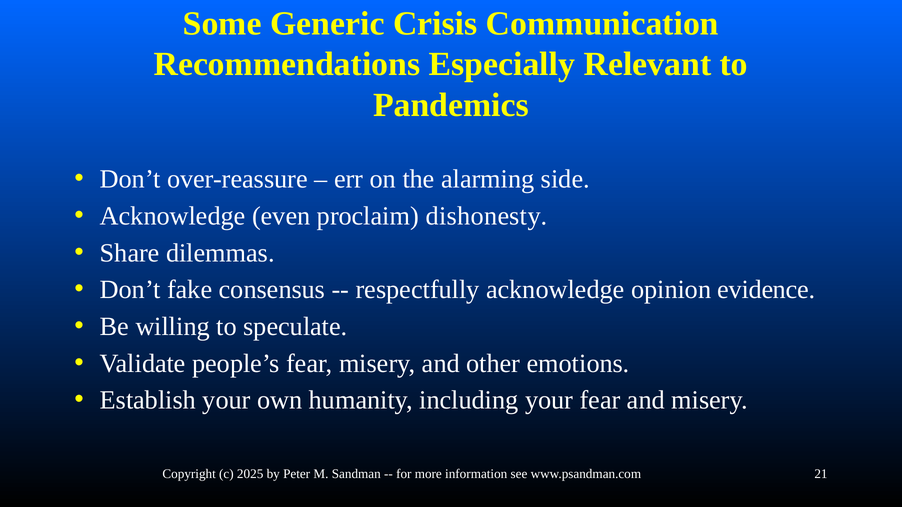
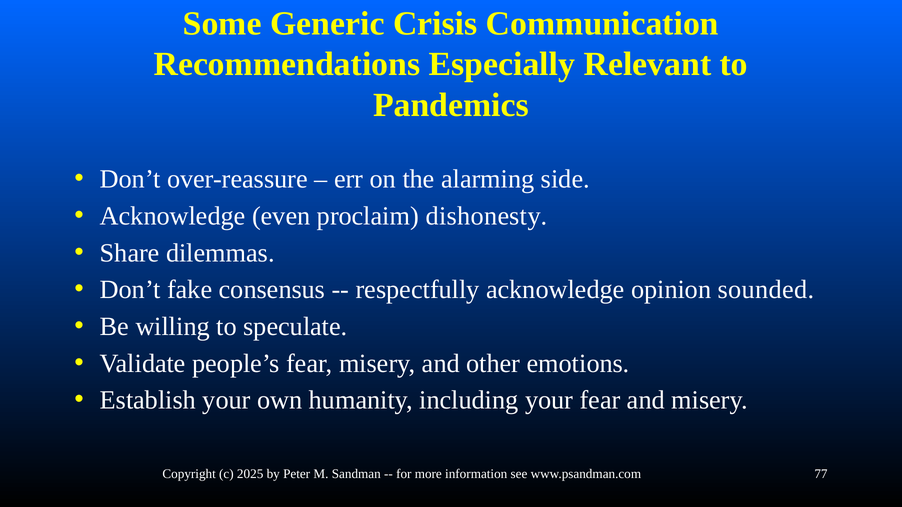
evidence: evidence -> sounded
21: 21 -> 77
